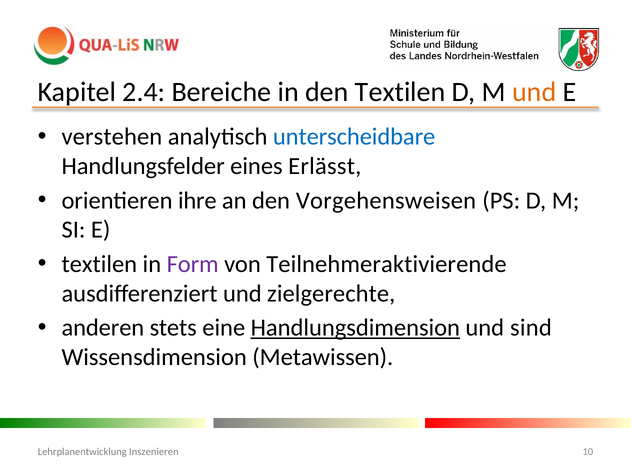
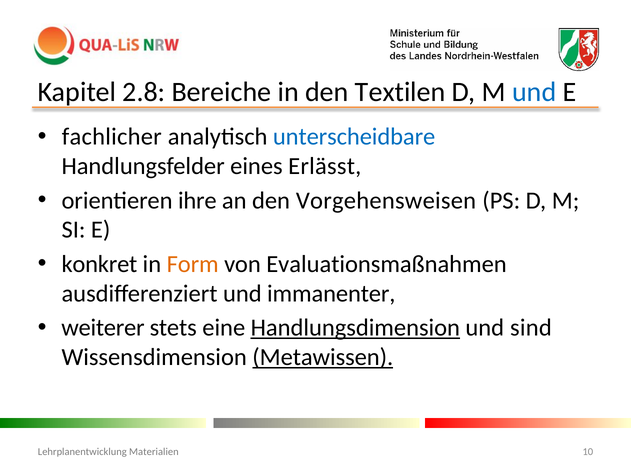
2.4: 2.4 -> 2.8
und at (534, 92) colour: orange -> blue
verstehen: verstehen -> fachlicher
textilen at (99, 264): textilen -> konkret
Form colour: purple -> orange
Teilnehmeraktivierende: Teilnehmeraktivierende -> Evaluationsmaßnahmen
zielgerechte: zielgerechte -> immanenter
anderen: anderen -> weiterer
Metawissen underline: none -> present
Inszenieren: Inszenieren -> Materialien
